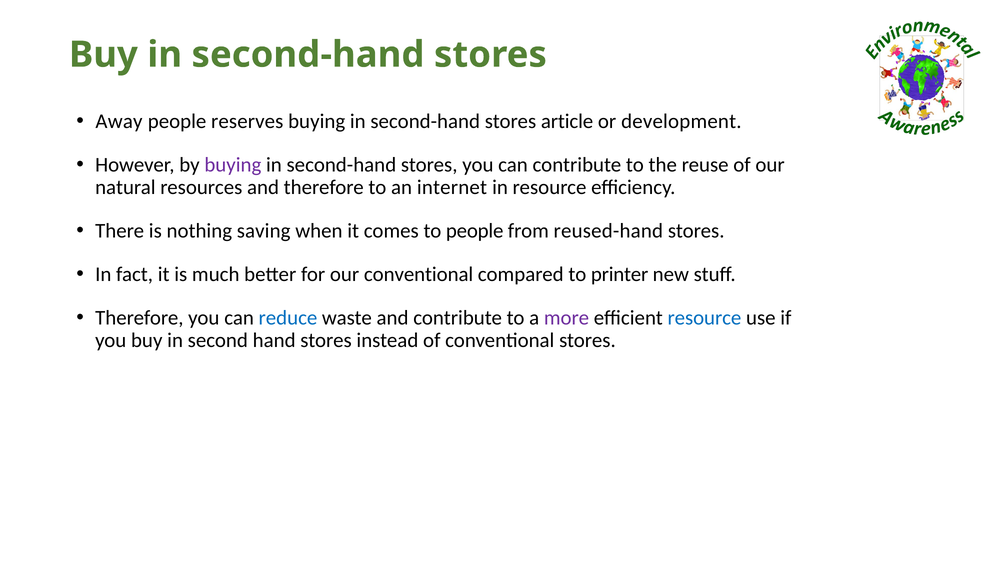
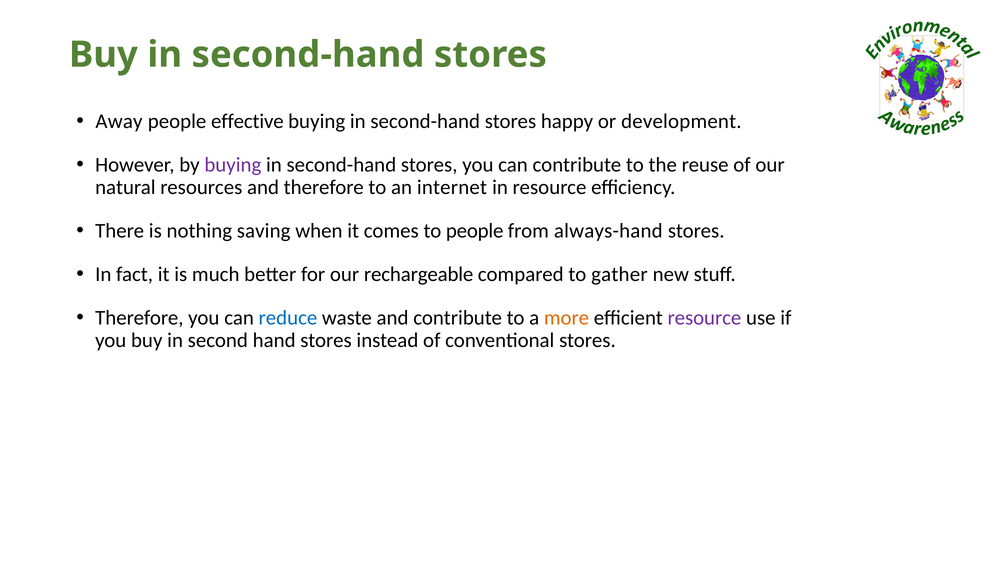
reserves: reserves -> effective
article: article -> happy
reused-hand: reused-hand -> always-hand
our conventional: conventional -> rechargeable
printer: printer -> gather
more colour: purple -> orange
resource at (704, 318) colour: blue -> purple
